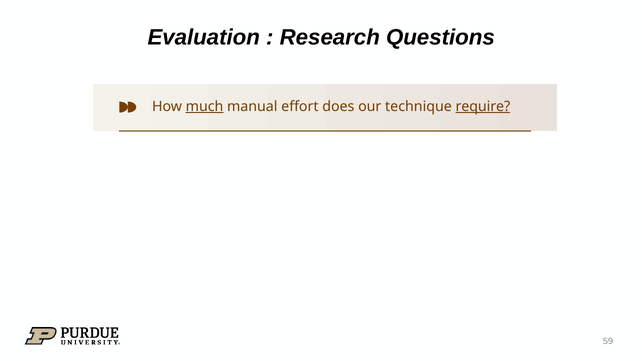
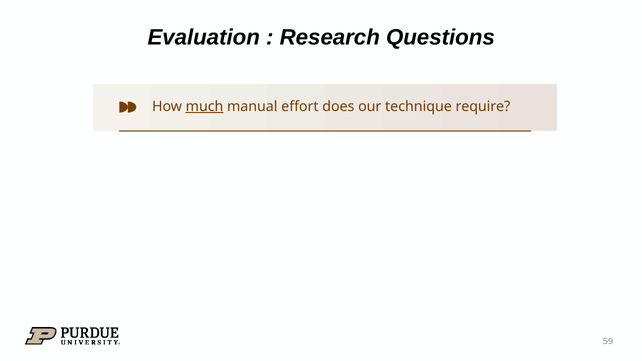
require underline: present -> none
